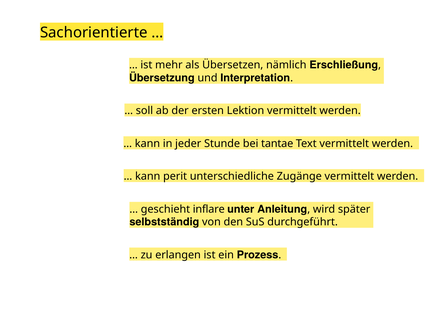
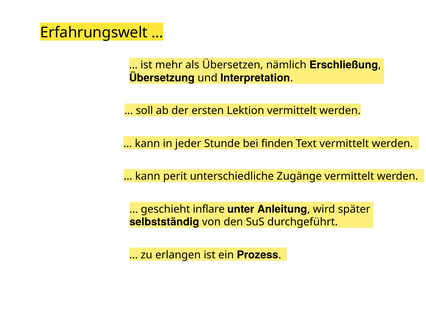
Sachorientierte: Sachorientierte -> Erfahrungswelt
tantae: tantae -> finden
